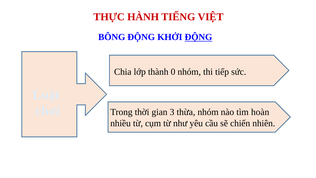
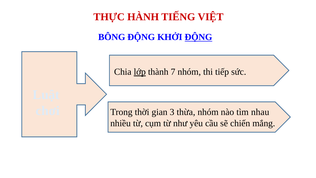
lớp underline: none -> present
0: 0 -> 7
hoàn: hoàn -> nhau
nhiên: nhiên -> mắng
